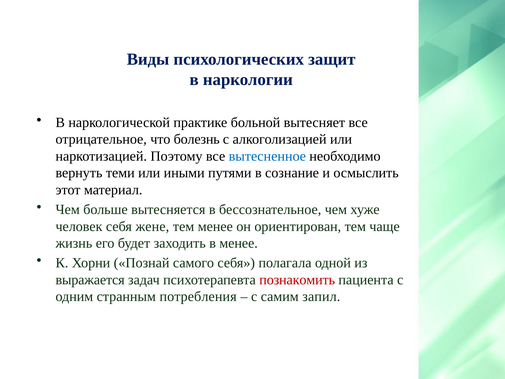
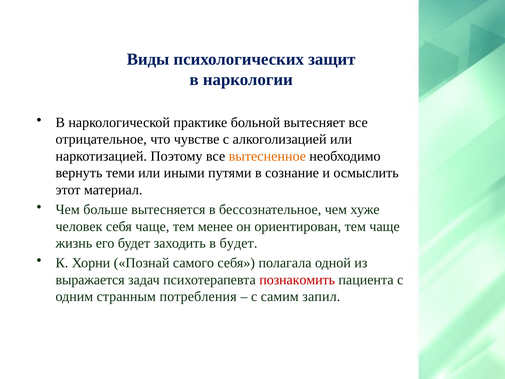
болезнь: болезнь -> чувстве
вытесненное colour: blue -> orange
себя жене: жене -> чаще
в менее: менее -> будет
